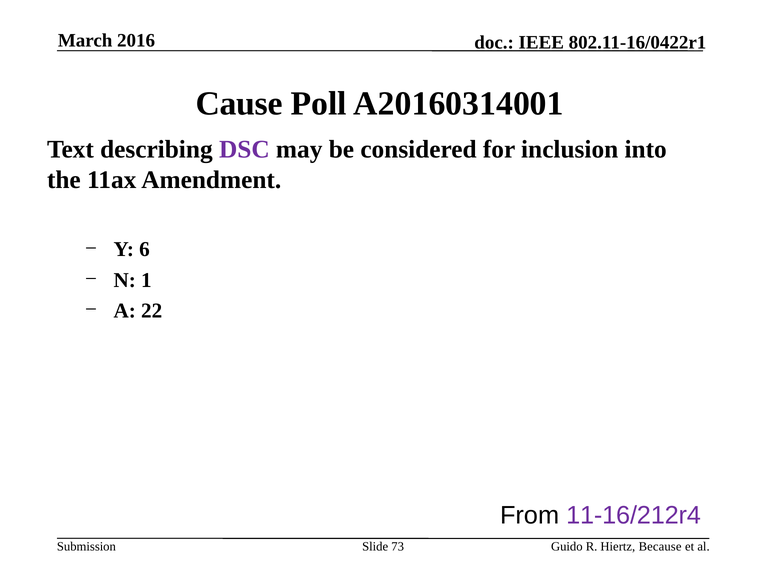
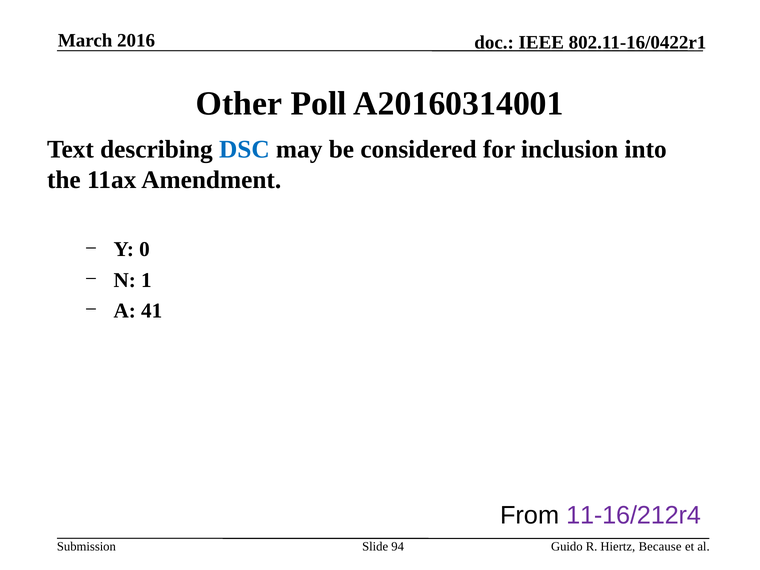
Cause: Cause -> Other
DSC colour: purple -> blue
6: 6 -> 0
22: 22 -> 41
73: 73 -> 94
